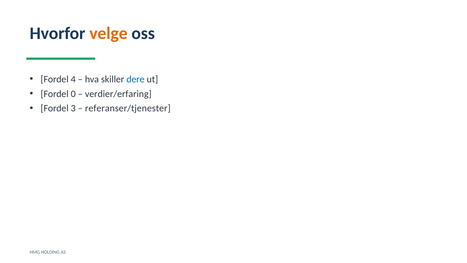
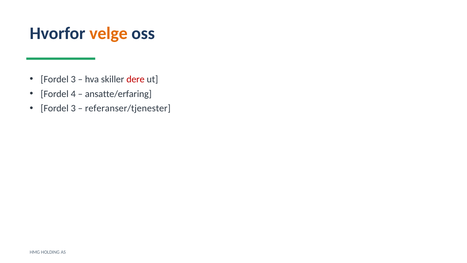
4 at (73, 79): 4 -> 3
dere colour: blue -> red
0: 0 -> 4
verdier/erfaring: verdier/erfaring -> ansatte/erfaring
